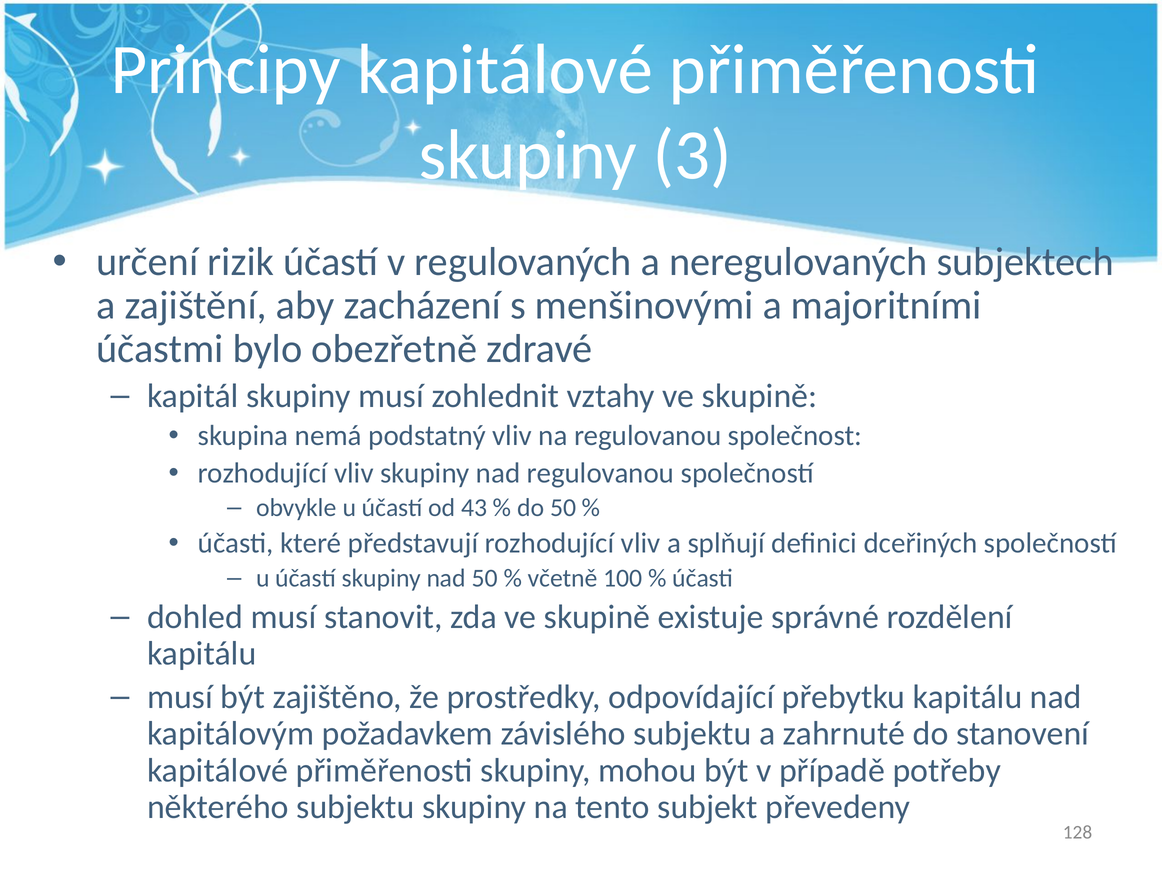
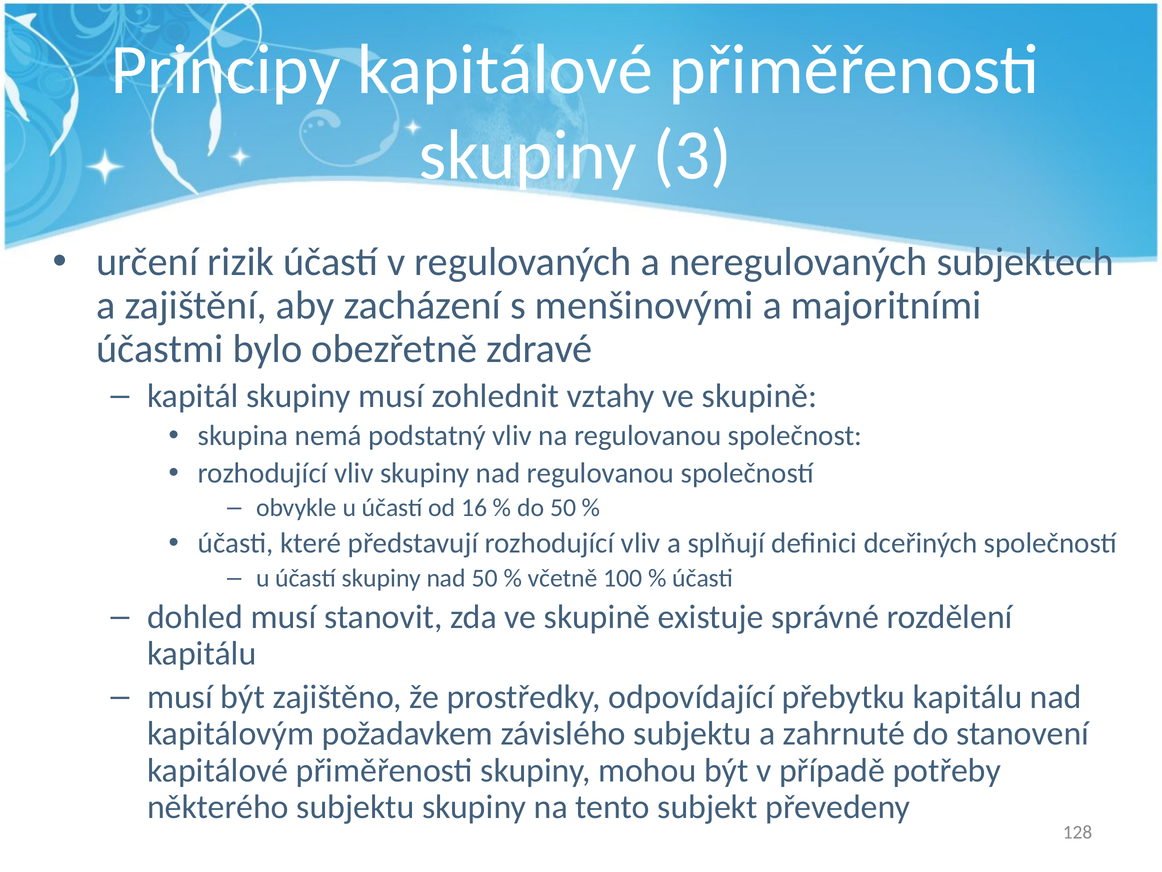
43: 43 -> 16
